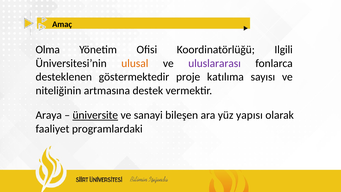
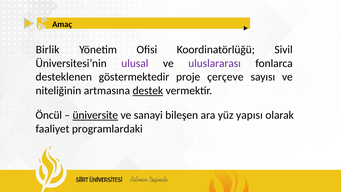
Olma: Olma -> Birlik
Ilgili: Ilgili -> Sivil
ulusal colour: orange -> purple
katılıma: katılıma -> çerçeve
destek underline: none -> present
Araya: Araya -> Öncül
